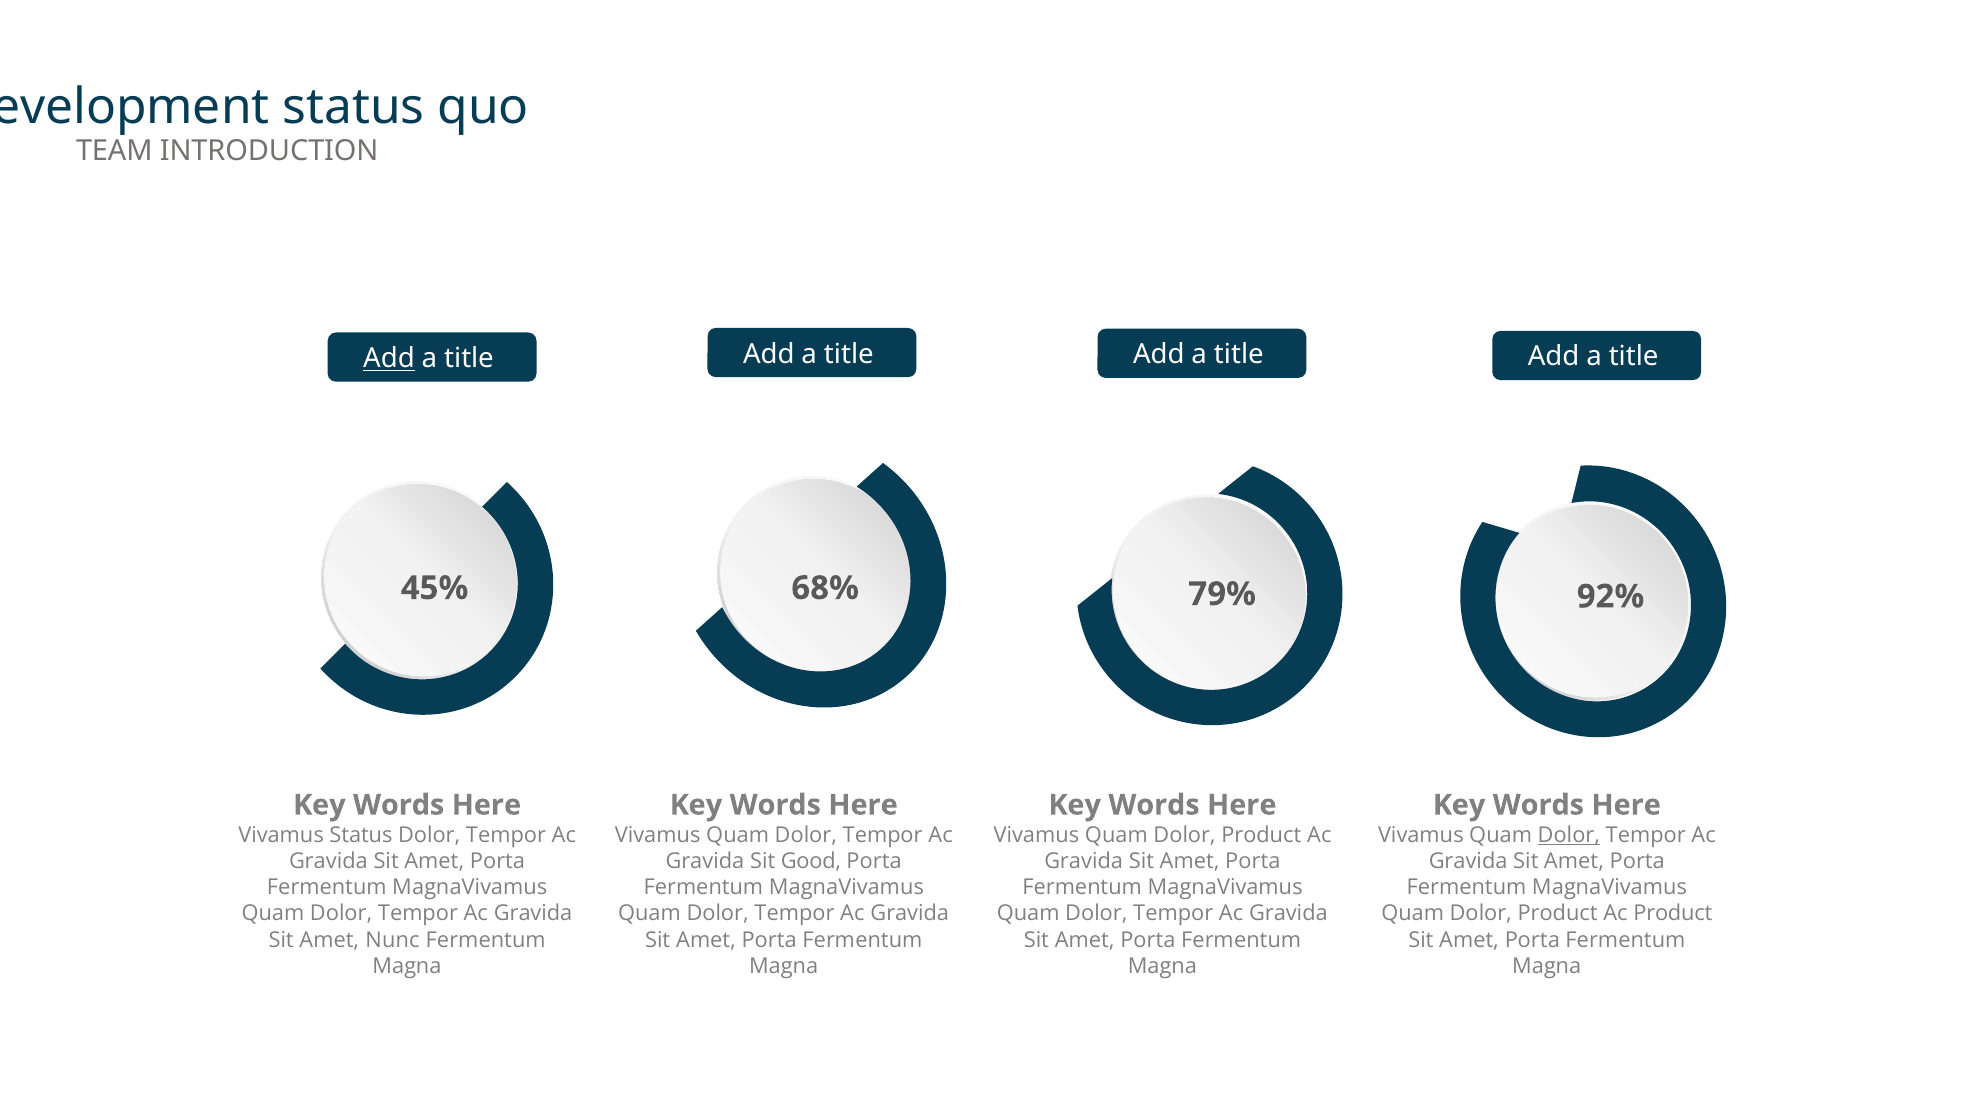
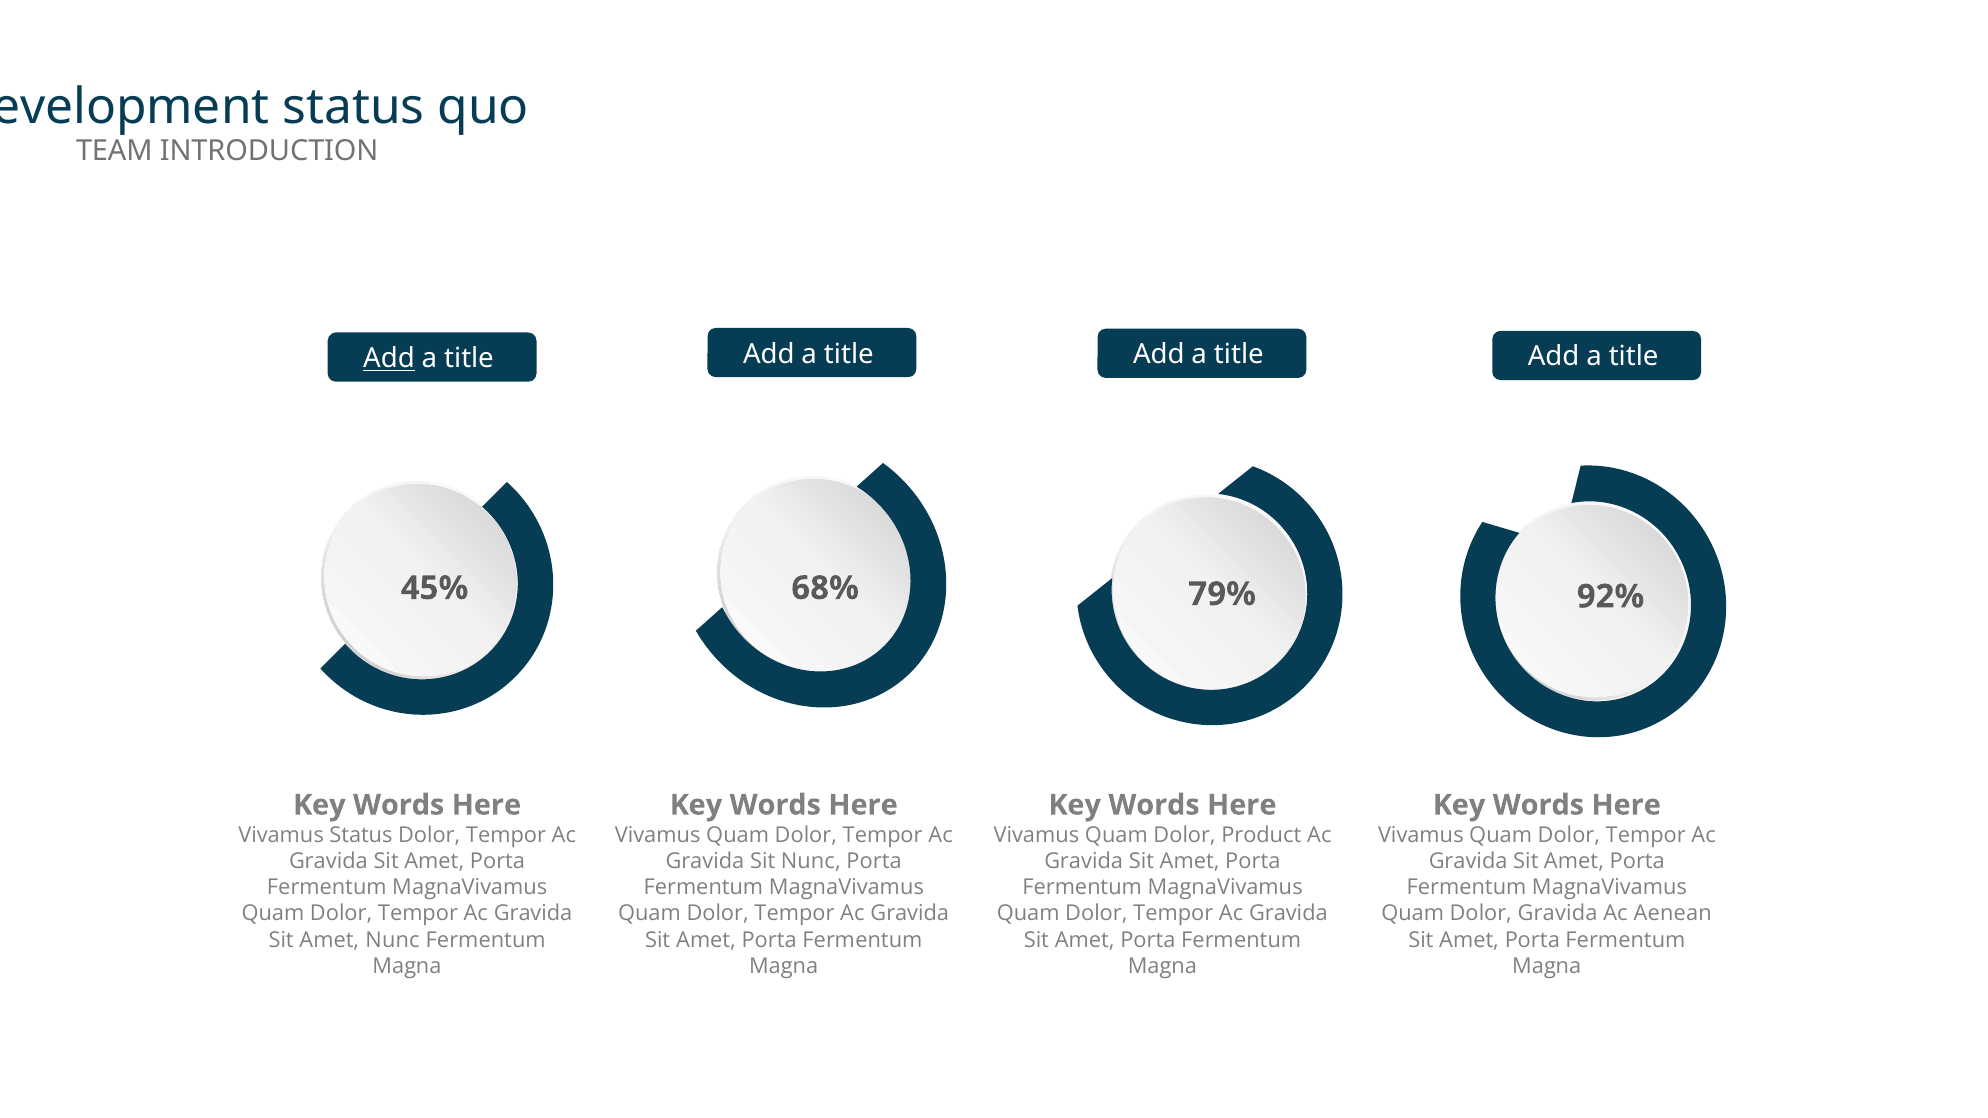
Dolor at (1569, 835) underline: present -> none
Sit Good: Good -> Nunc
Product at (1558, 914): Product -> Gravida
Ac Product: Product -> Aenean
